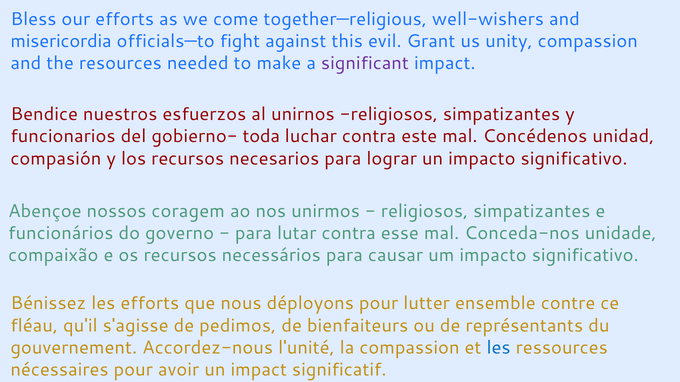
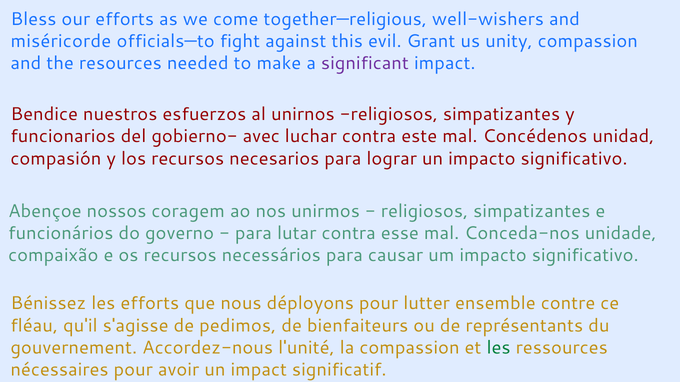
misericordia: misericordia -> miséricorde
toda: toda -> avec
les at (499, 348) colour: blue -> green
